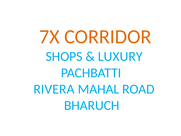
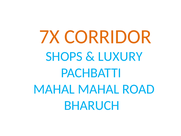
RIVERA at (54, 89): RIVERA -> MAHAL
